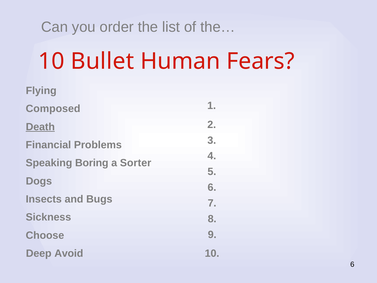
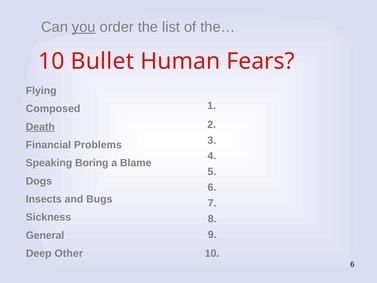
you underline: none -> present
Sorter: Sorter -> Blame
Choose: Choose -> General
Avoid: Avoid -> Other
